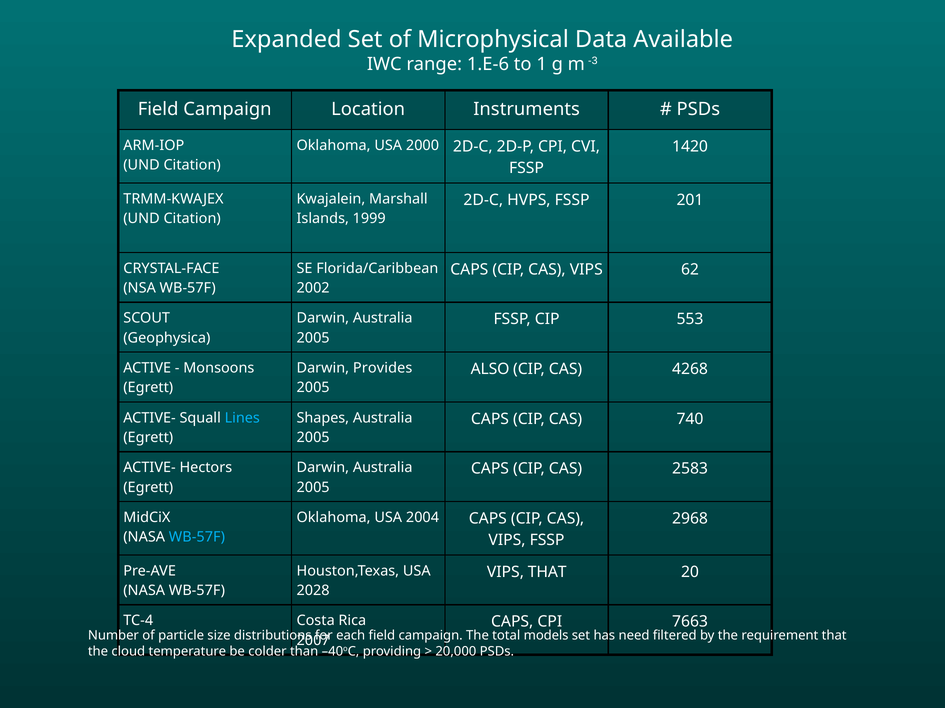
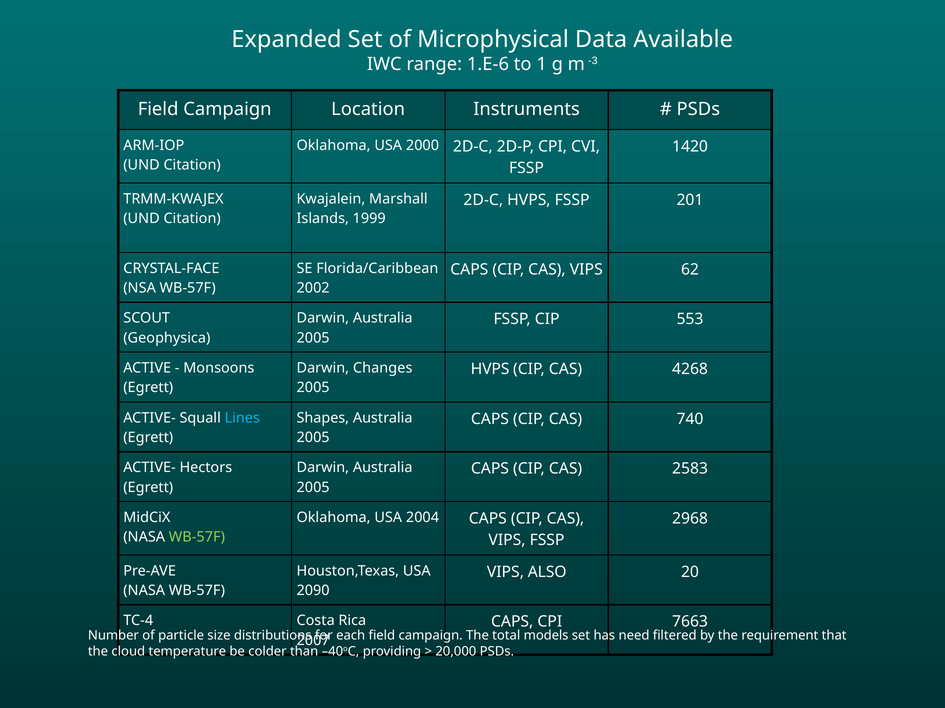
Provides: Provides -> Changes
ALSO at (490, 369): ALSO -> HVPS
WB-57F at (197, 538) colour: light blue -> light green
VIPS THAT: THAT -> ALSO
2028: 2028 -> 2090
